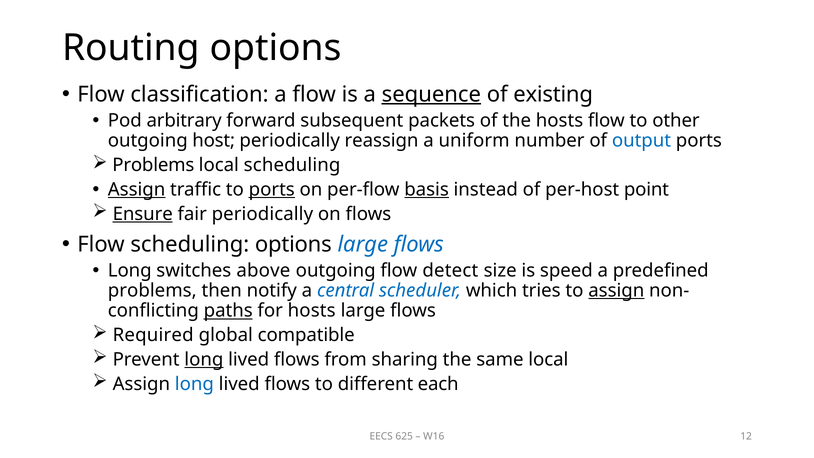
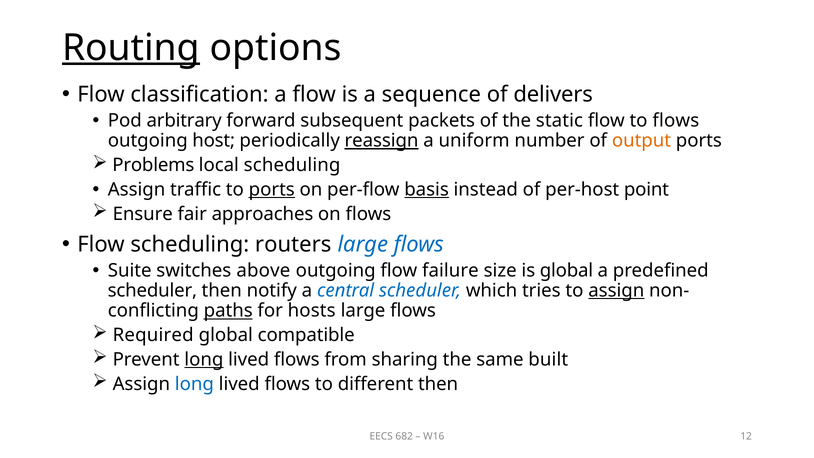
Routing underline: none -> present
sequence underline: present -> none
existing: existing -> delivers
the hosts: hosts -> static
to other: other -> flows
reassign underline: none -> present
output colour: blue -> orange
Assign at (137, 189) underline: present -> none
Ensure underline: present -> none
fair periodically: periodically -> approaches
scheduling options: options -> routers
Long at (130, 270): Long -> Suite
detect: detect -> failure
is speed: speed -> global
problems at (152, 291): problems -> scheduler
same local: local -> built
different each: each -> then
625: 625 -> 682
